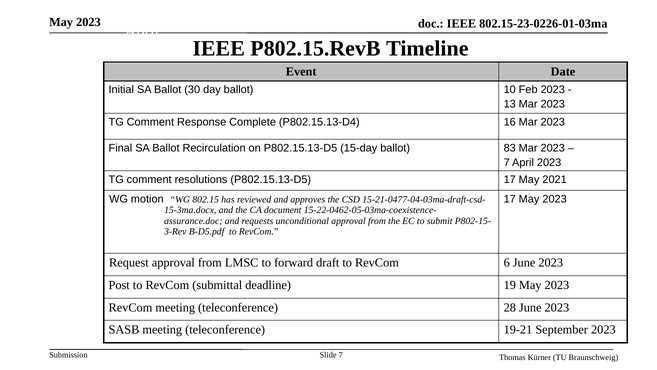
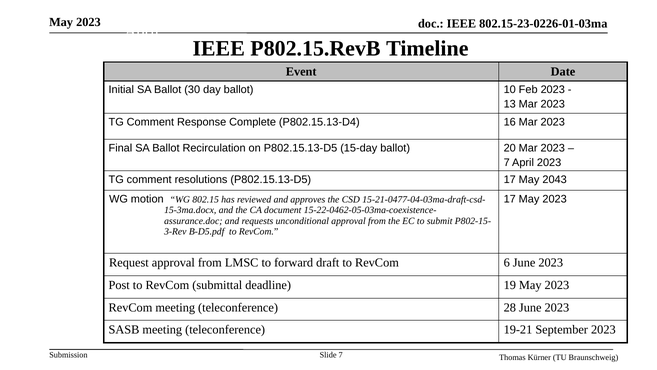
83: 83 -> 20
May 2021: 2021 -> 2043
